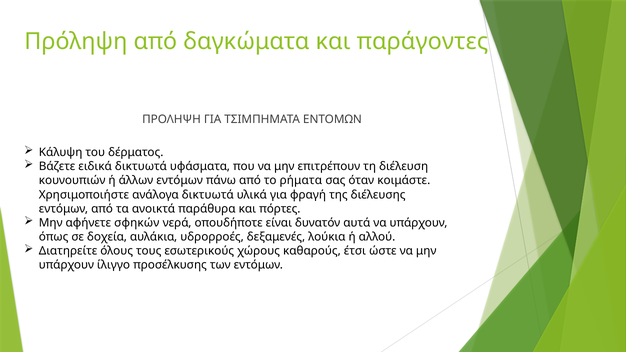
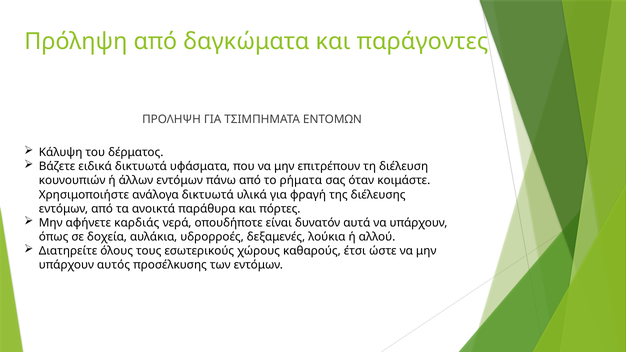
σφηκών: σφηκών -> καρδιάς
ίλιγγο: ίλιγγο -> αυτός
